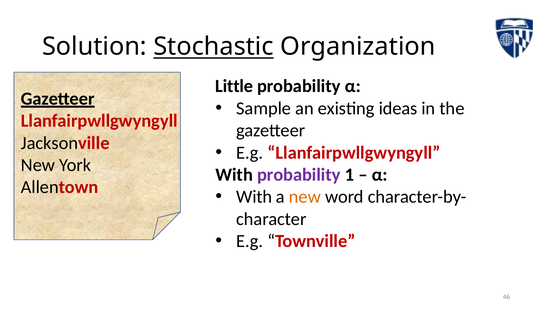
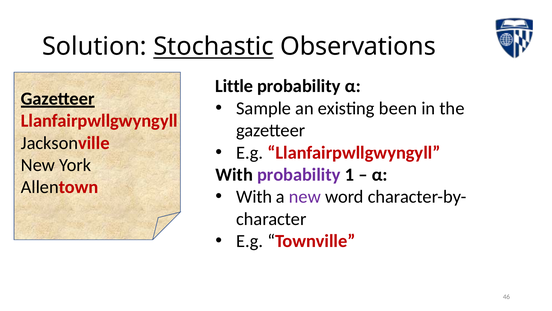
Organization: Organization -> Observations
ideas: ideas -> been
new at (305, 197) colour: orange -> purple
